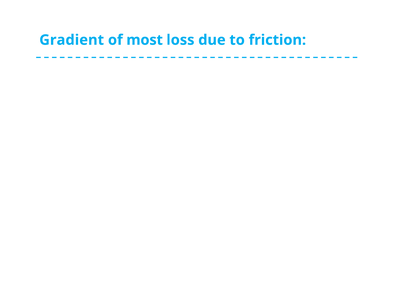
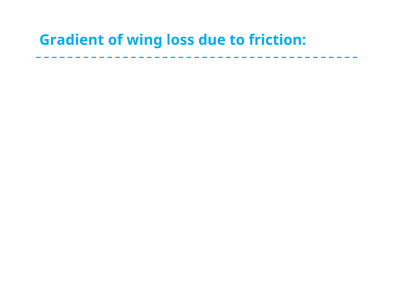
most: most -> wing
